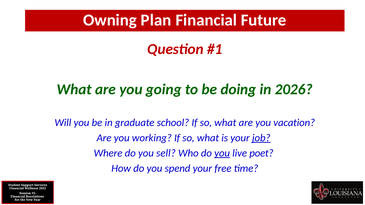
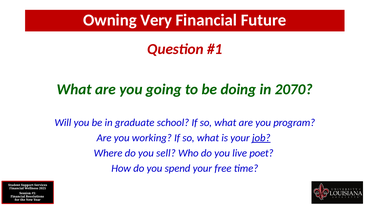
Plan: Plan -> Very
2026: 2026 -> 2070
vacation: vacation -> program
you at (222, 153) underline: present -> none
